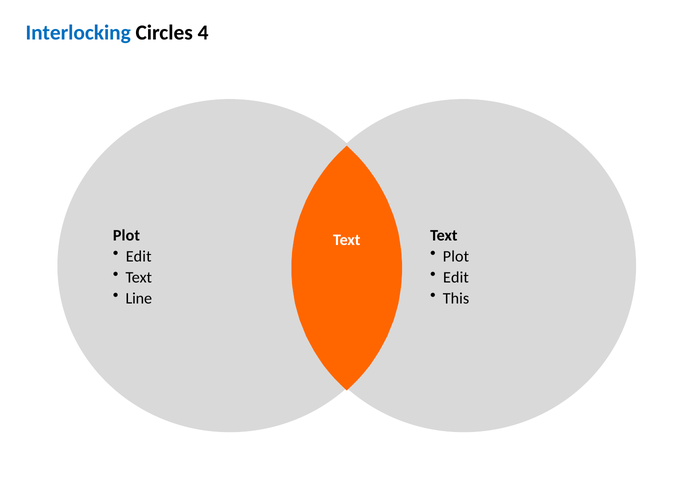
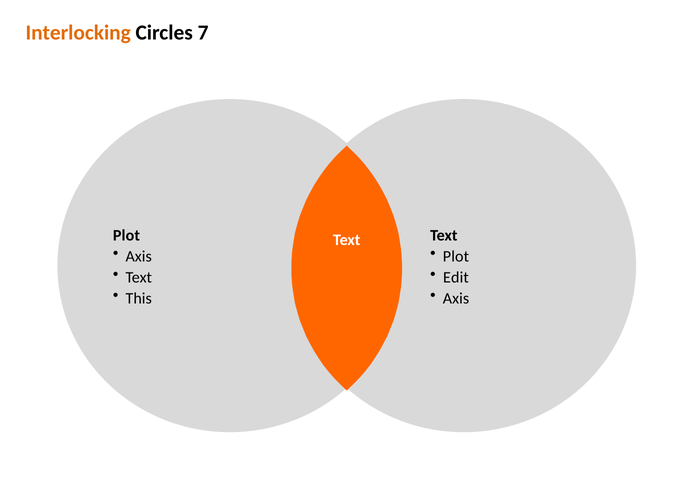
Interlocking colour: blue -> orange
4: 4 -> 7
Edit at (139, 256): Edit -> Axis
Line: Line -> This
This at (456, 298): This -> Axis
